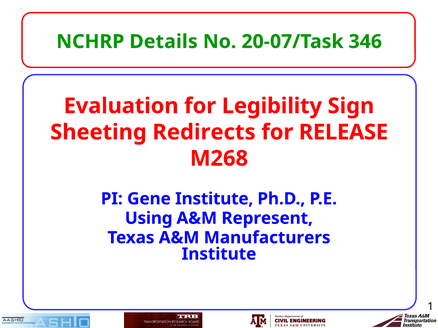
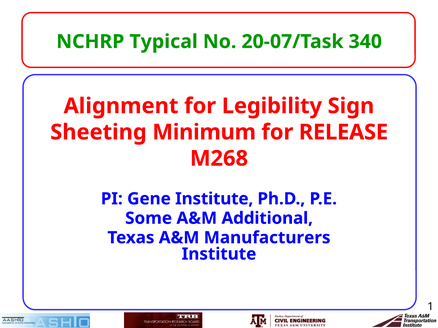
Details: Details -> Typical
346: 346 -> 340
Evaluation: Evaluation -> Alignment
Redirects: Redirects -> Minimum
Using: Using -> Some
Represent: Represent -> Additional
